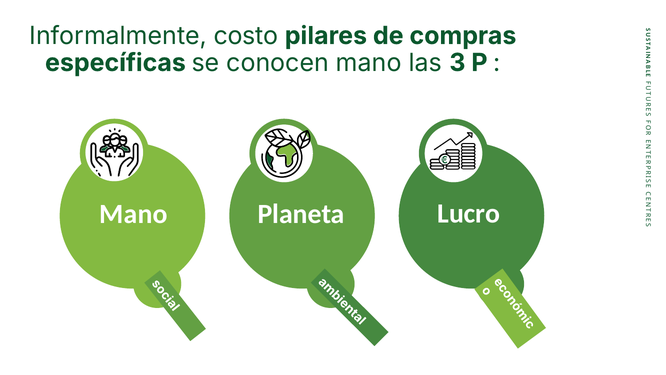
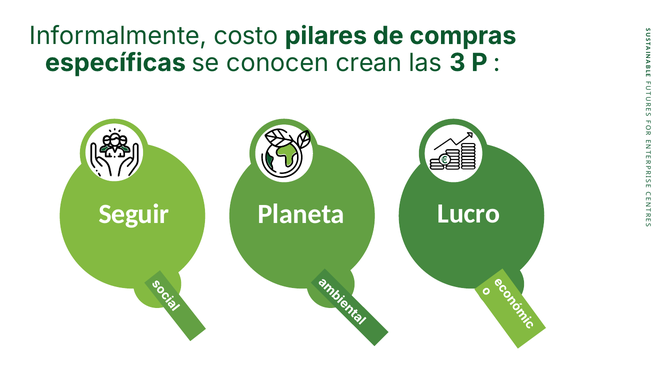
conocen mano: mano -> crean
Mano at (133, 214): Mano -> Seguir
